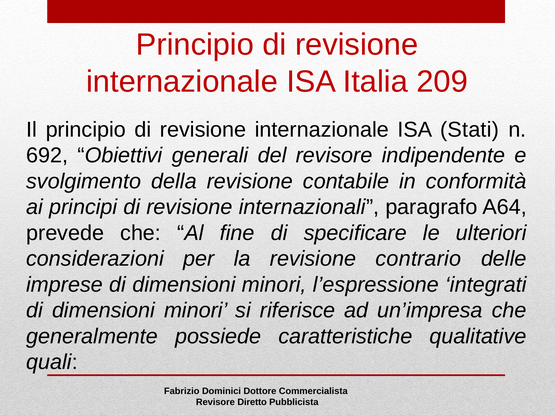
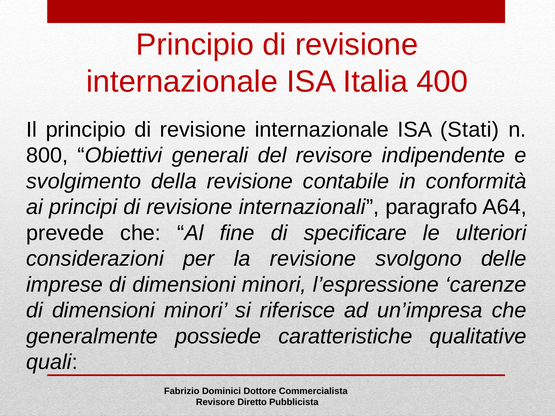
209: 209 -> 400
692: 692 -> 800
contrario: contrario -> svolgono
integrati: integrati -> carenze
